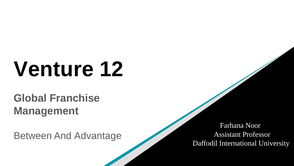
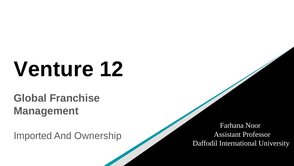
Between: Between -> Imported
Advantage: Advantage -> Ownership
